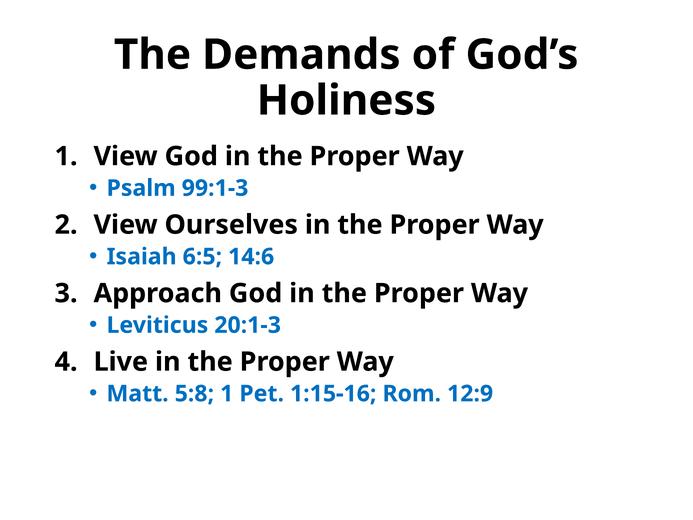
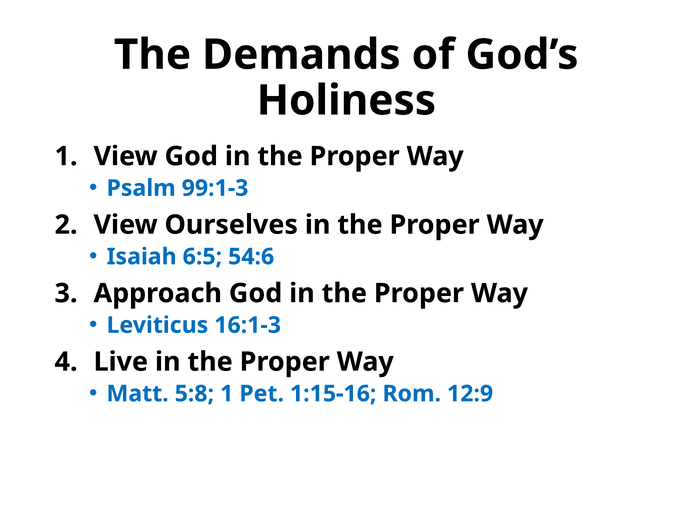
14:6: 14:6 -> 54:6
20:1-3: 20:1-3 -> 16:1-3
